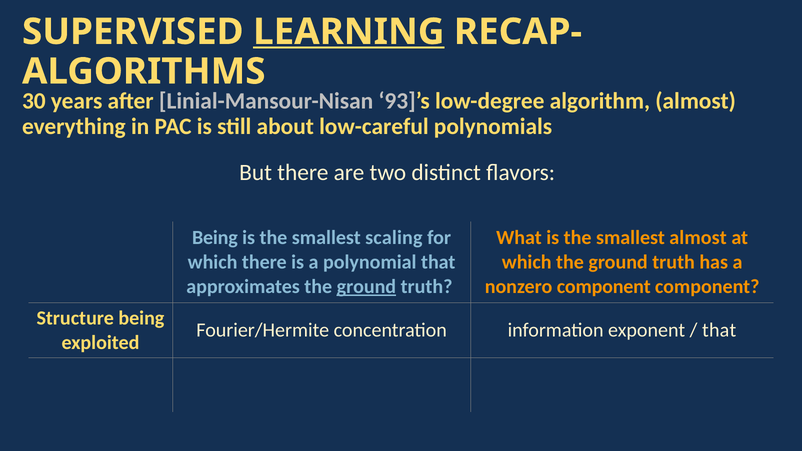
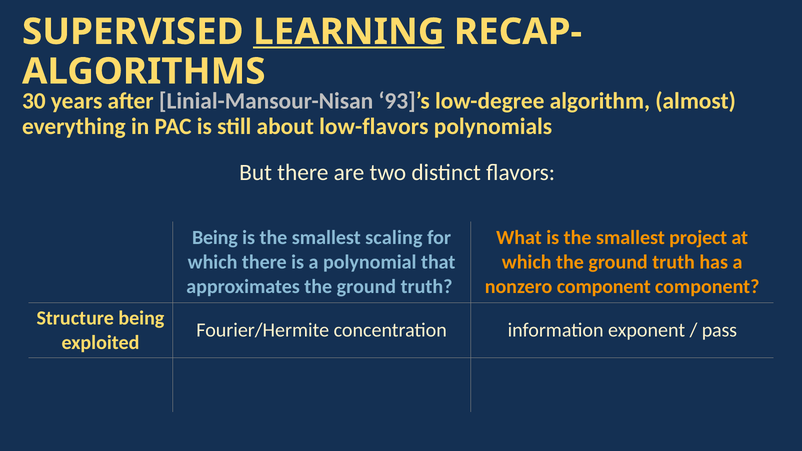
low-careful: low-careful -> low-flavors
smallest almost: almost -> project
ground at (366, 287) underline: present -> none
that at (719, 330): that -> pass
